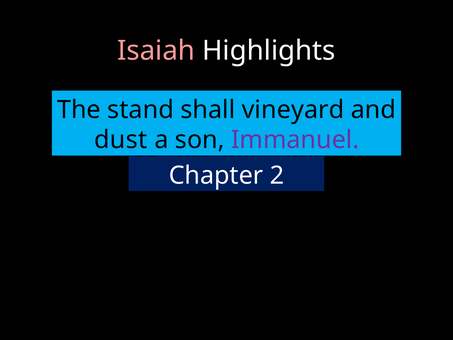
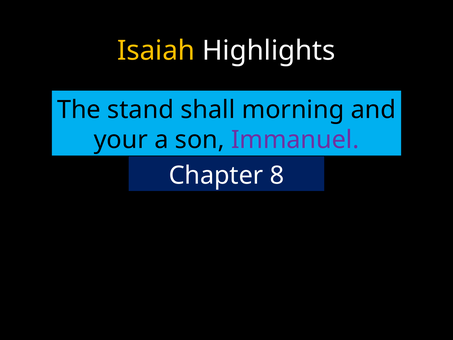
Isaiah colour: pink -> yellow
vineyard: vineyard -> morning
dust: dust -> your
2: 2 -> 8
